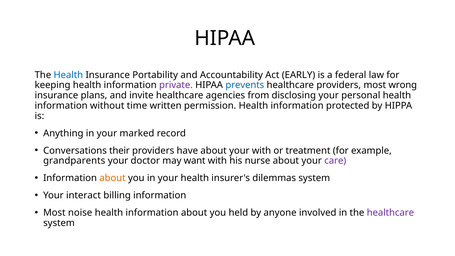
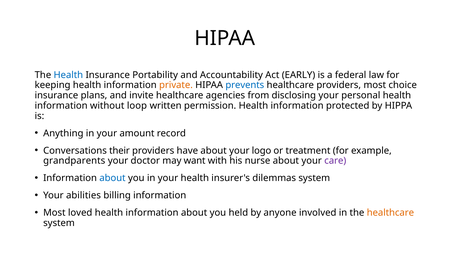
private colour: purple -> orange
wrong: wrong -> choice
time: time -> loop
marked: marked -> amount
your with: with -> logo
about at (112, 178) colour: orange -> blue
interact: interact -> abilities
noise: noise -> loved
healthcare at (390, 213) colour: purple -> orange
